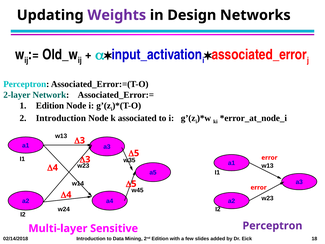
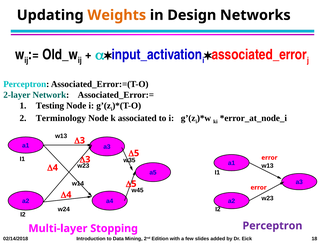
Weights colour: purple -> orange
Edition at (50, 106): Edition -> Testing
Introduction at (61, 118): Introduction -> Terminology
Sensitive: Sensitive -> Stopping
